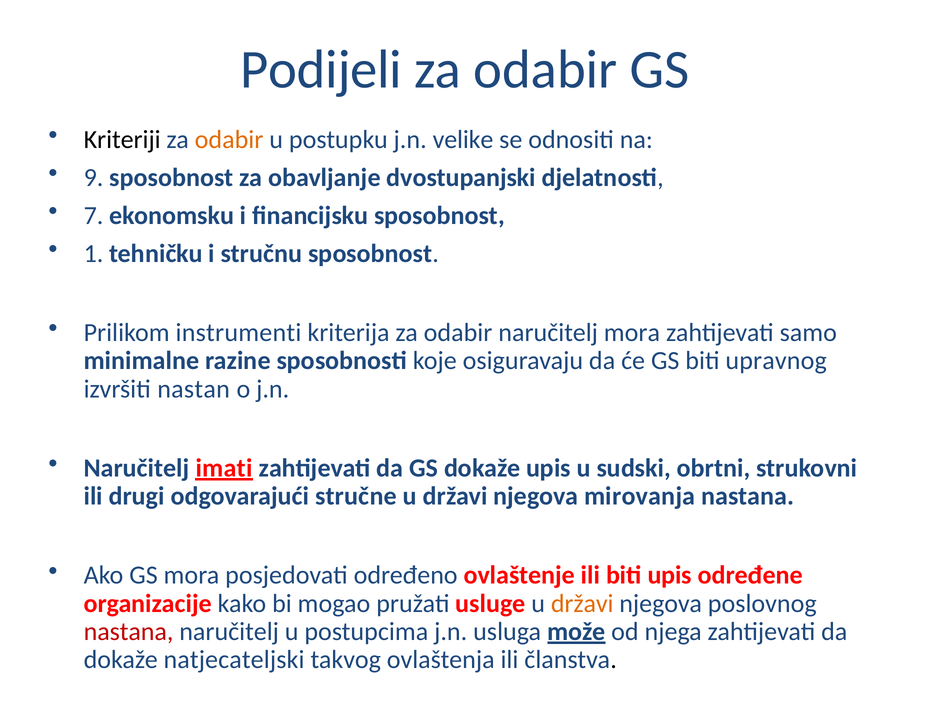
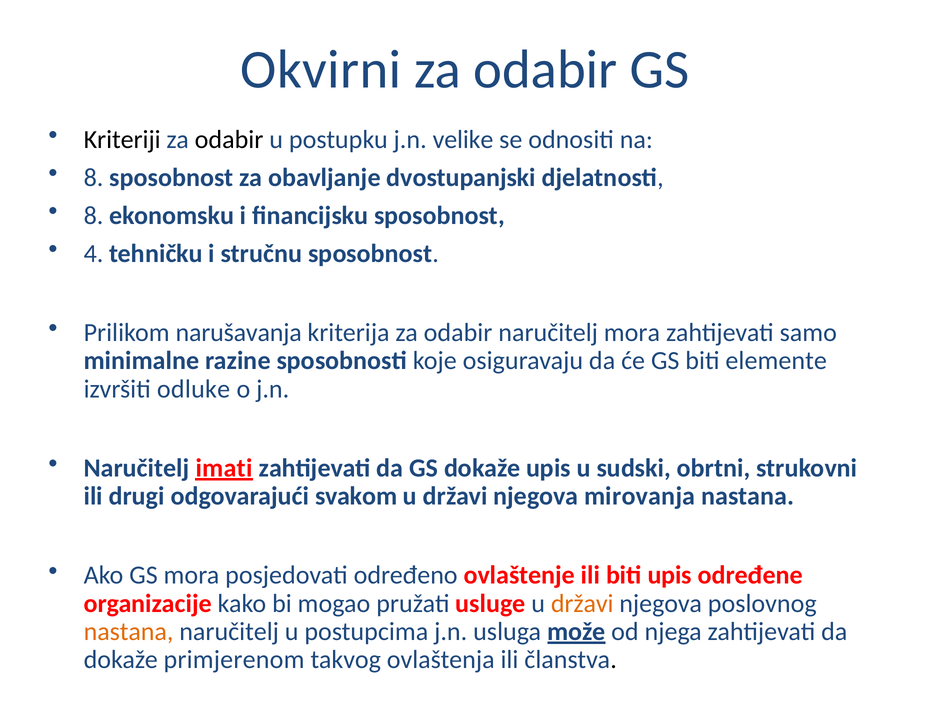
Podijeli: Podijeli -> Okvirni
odabir at (229, 139) colour: orange -> black
9 at (94, 177): 9 -> 8
7 at (94, 215): 7 -> 8
1: 1 -> 4
instrumenti: instrumenti -> narušavanja
upravnog: upravnog -> elemente
nastan: nastan -> odluke
stručne: stručne -> svakom
nastana at (129, 631) colour: red -> orange
natjecateljski: natjecateljski -> primjerenom
